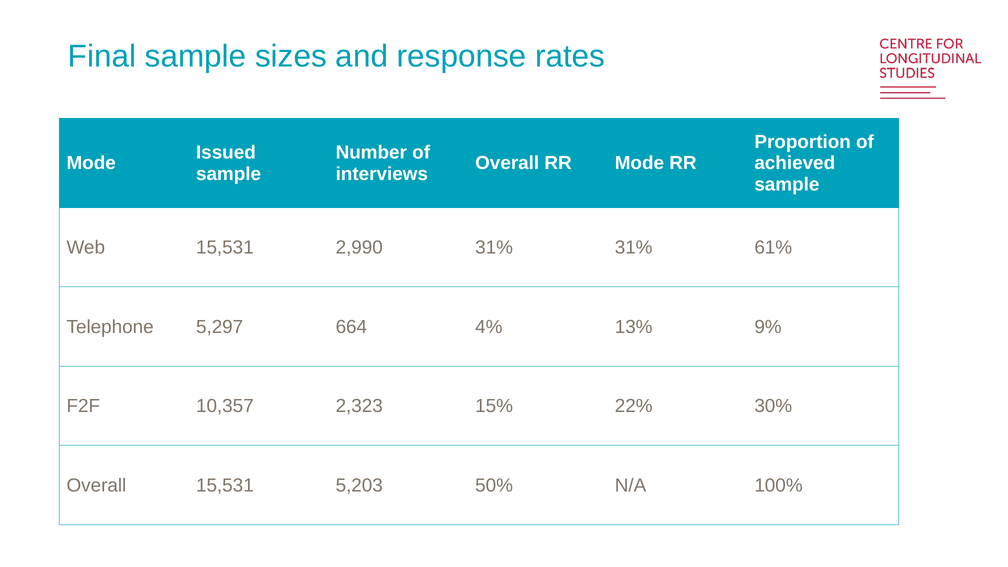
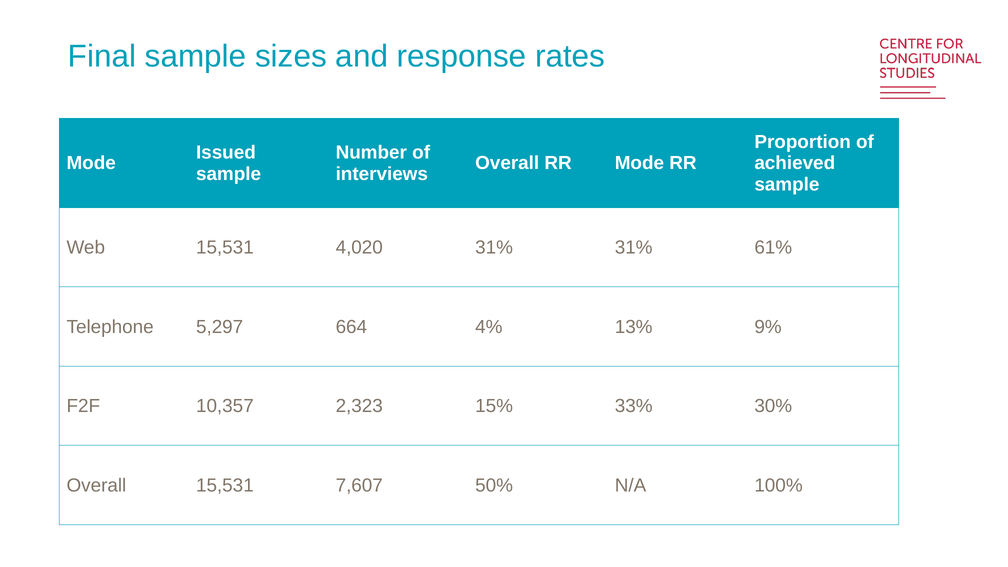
2,990: 2,990 -> 4,020
22%: 22% -> 33%
5,203: 5,203 -> 7,607
